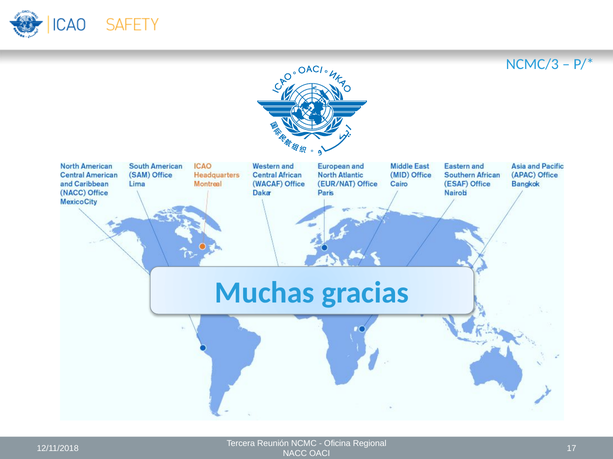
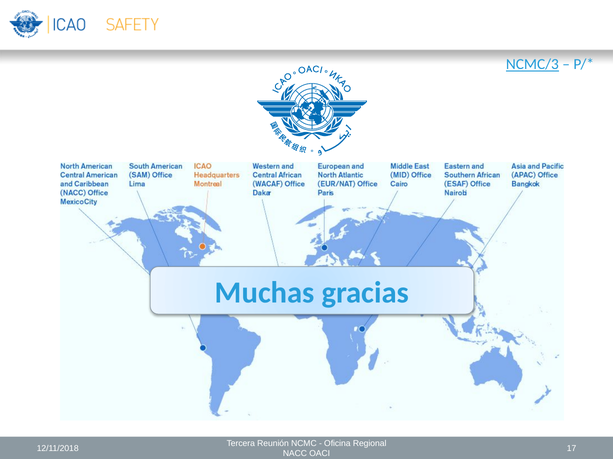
NCMC/3 underline: none -> present
